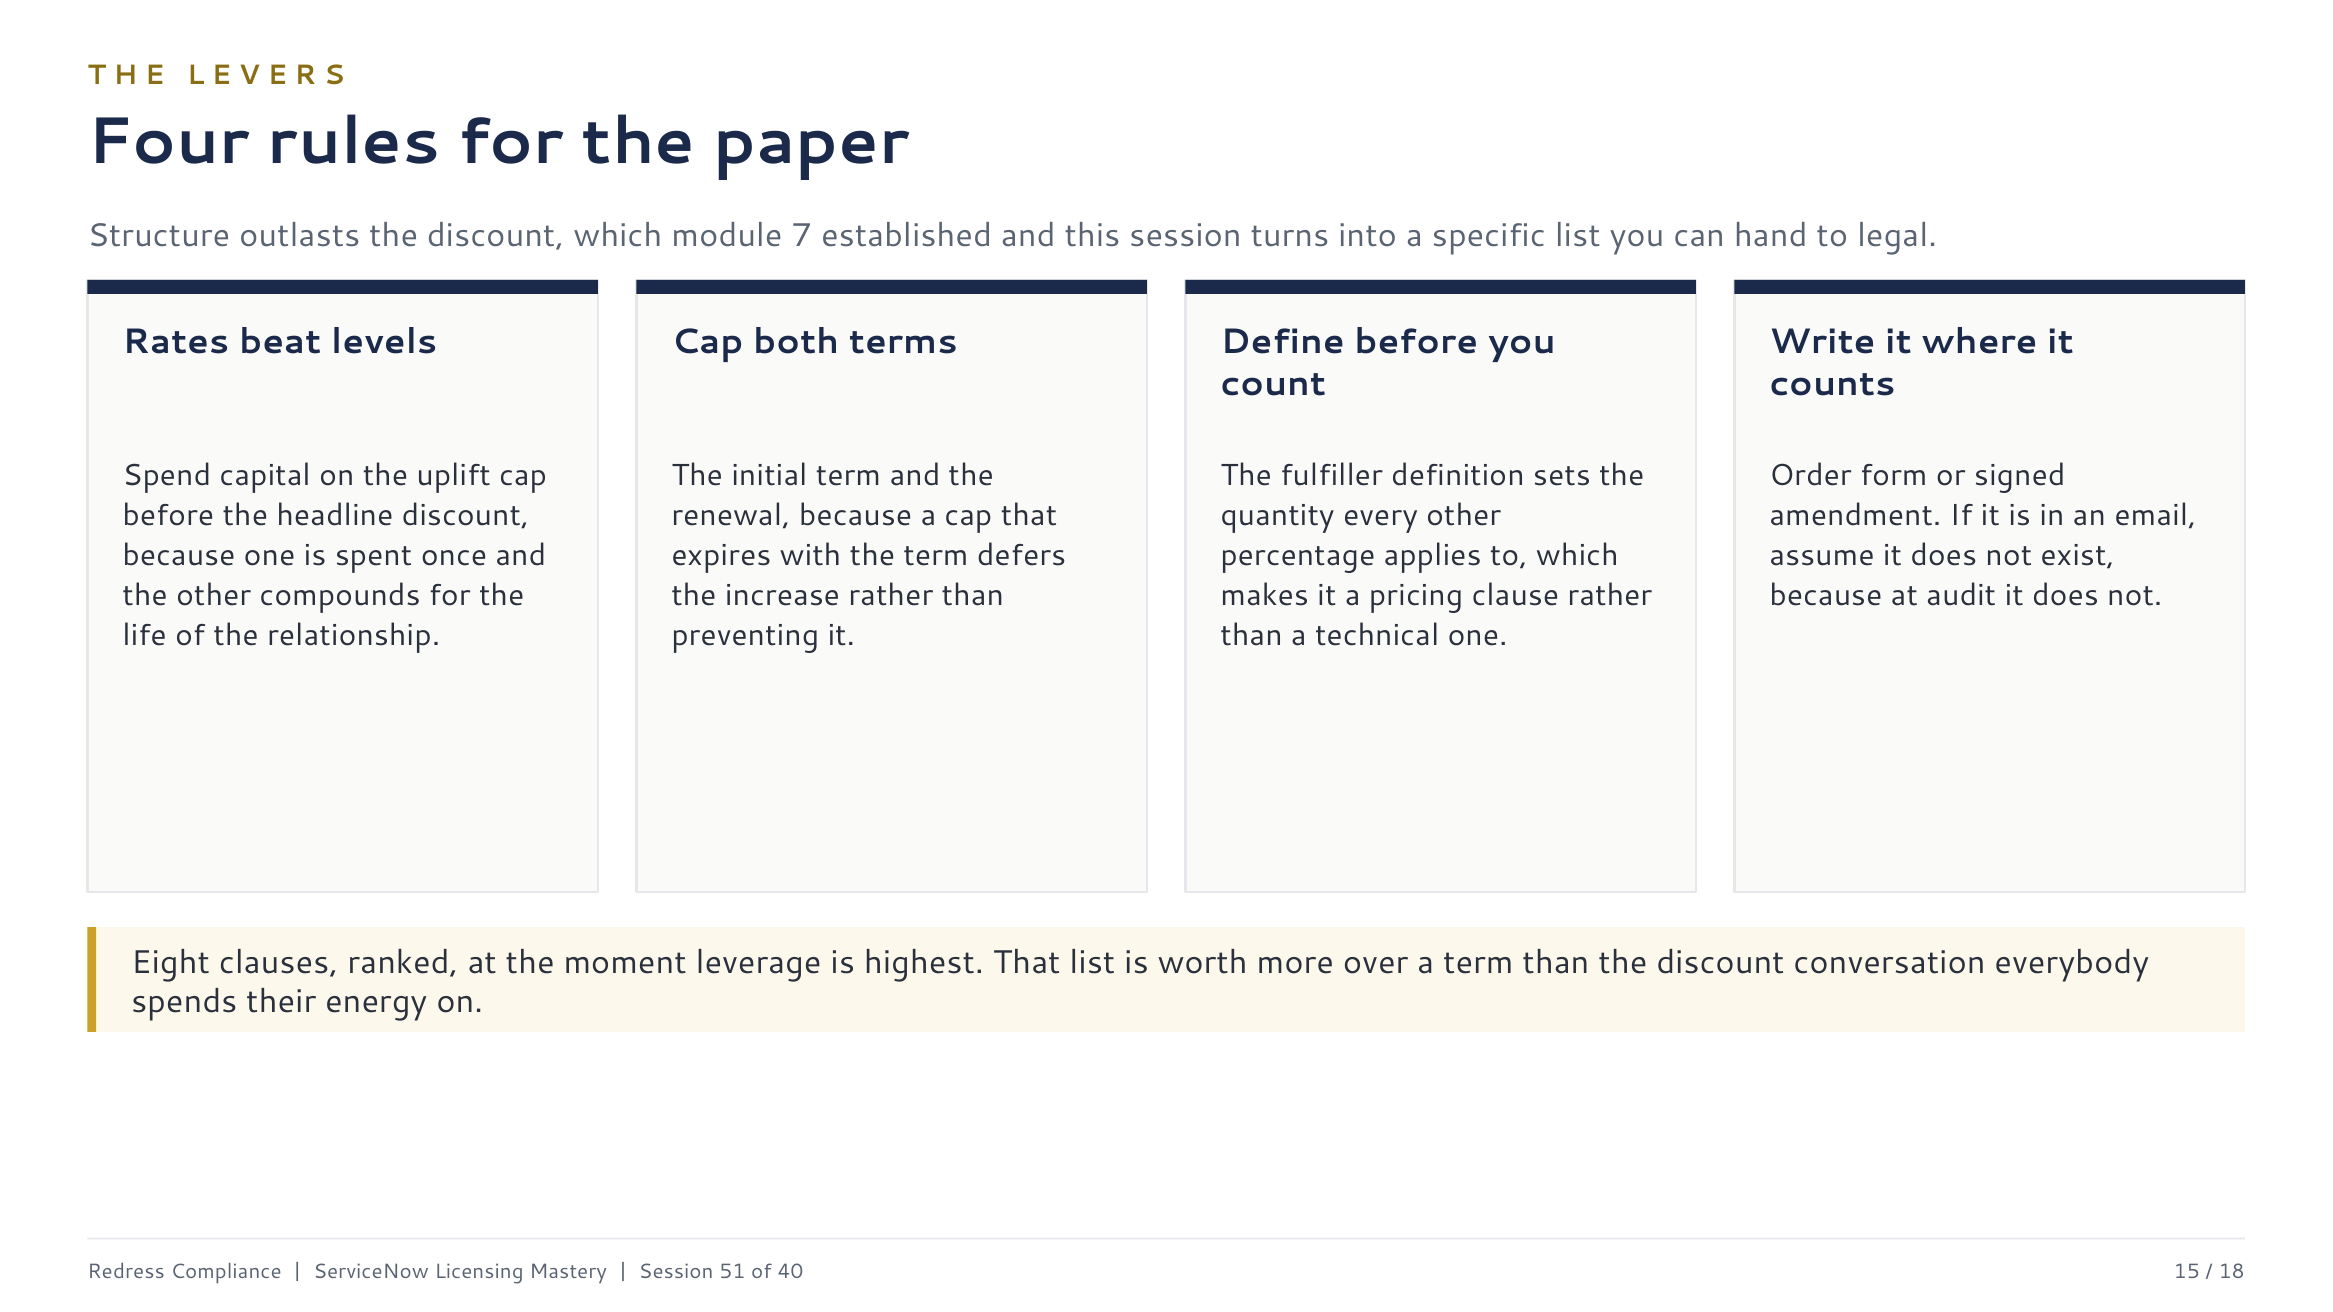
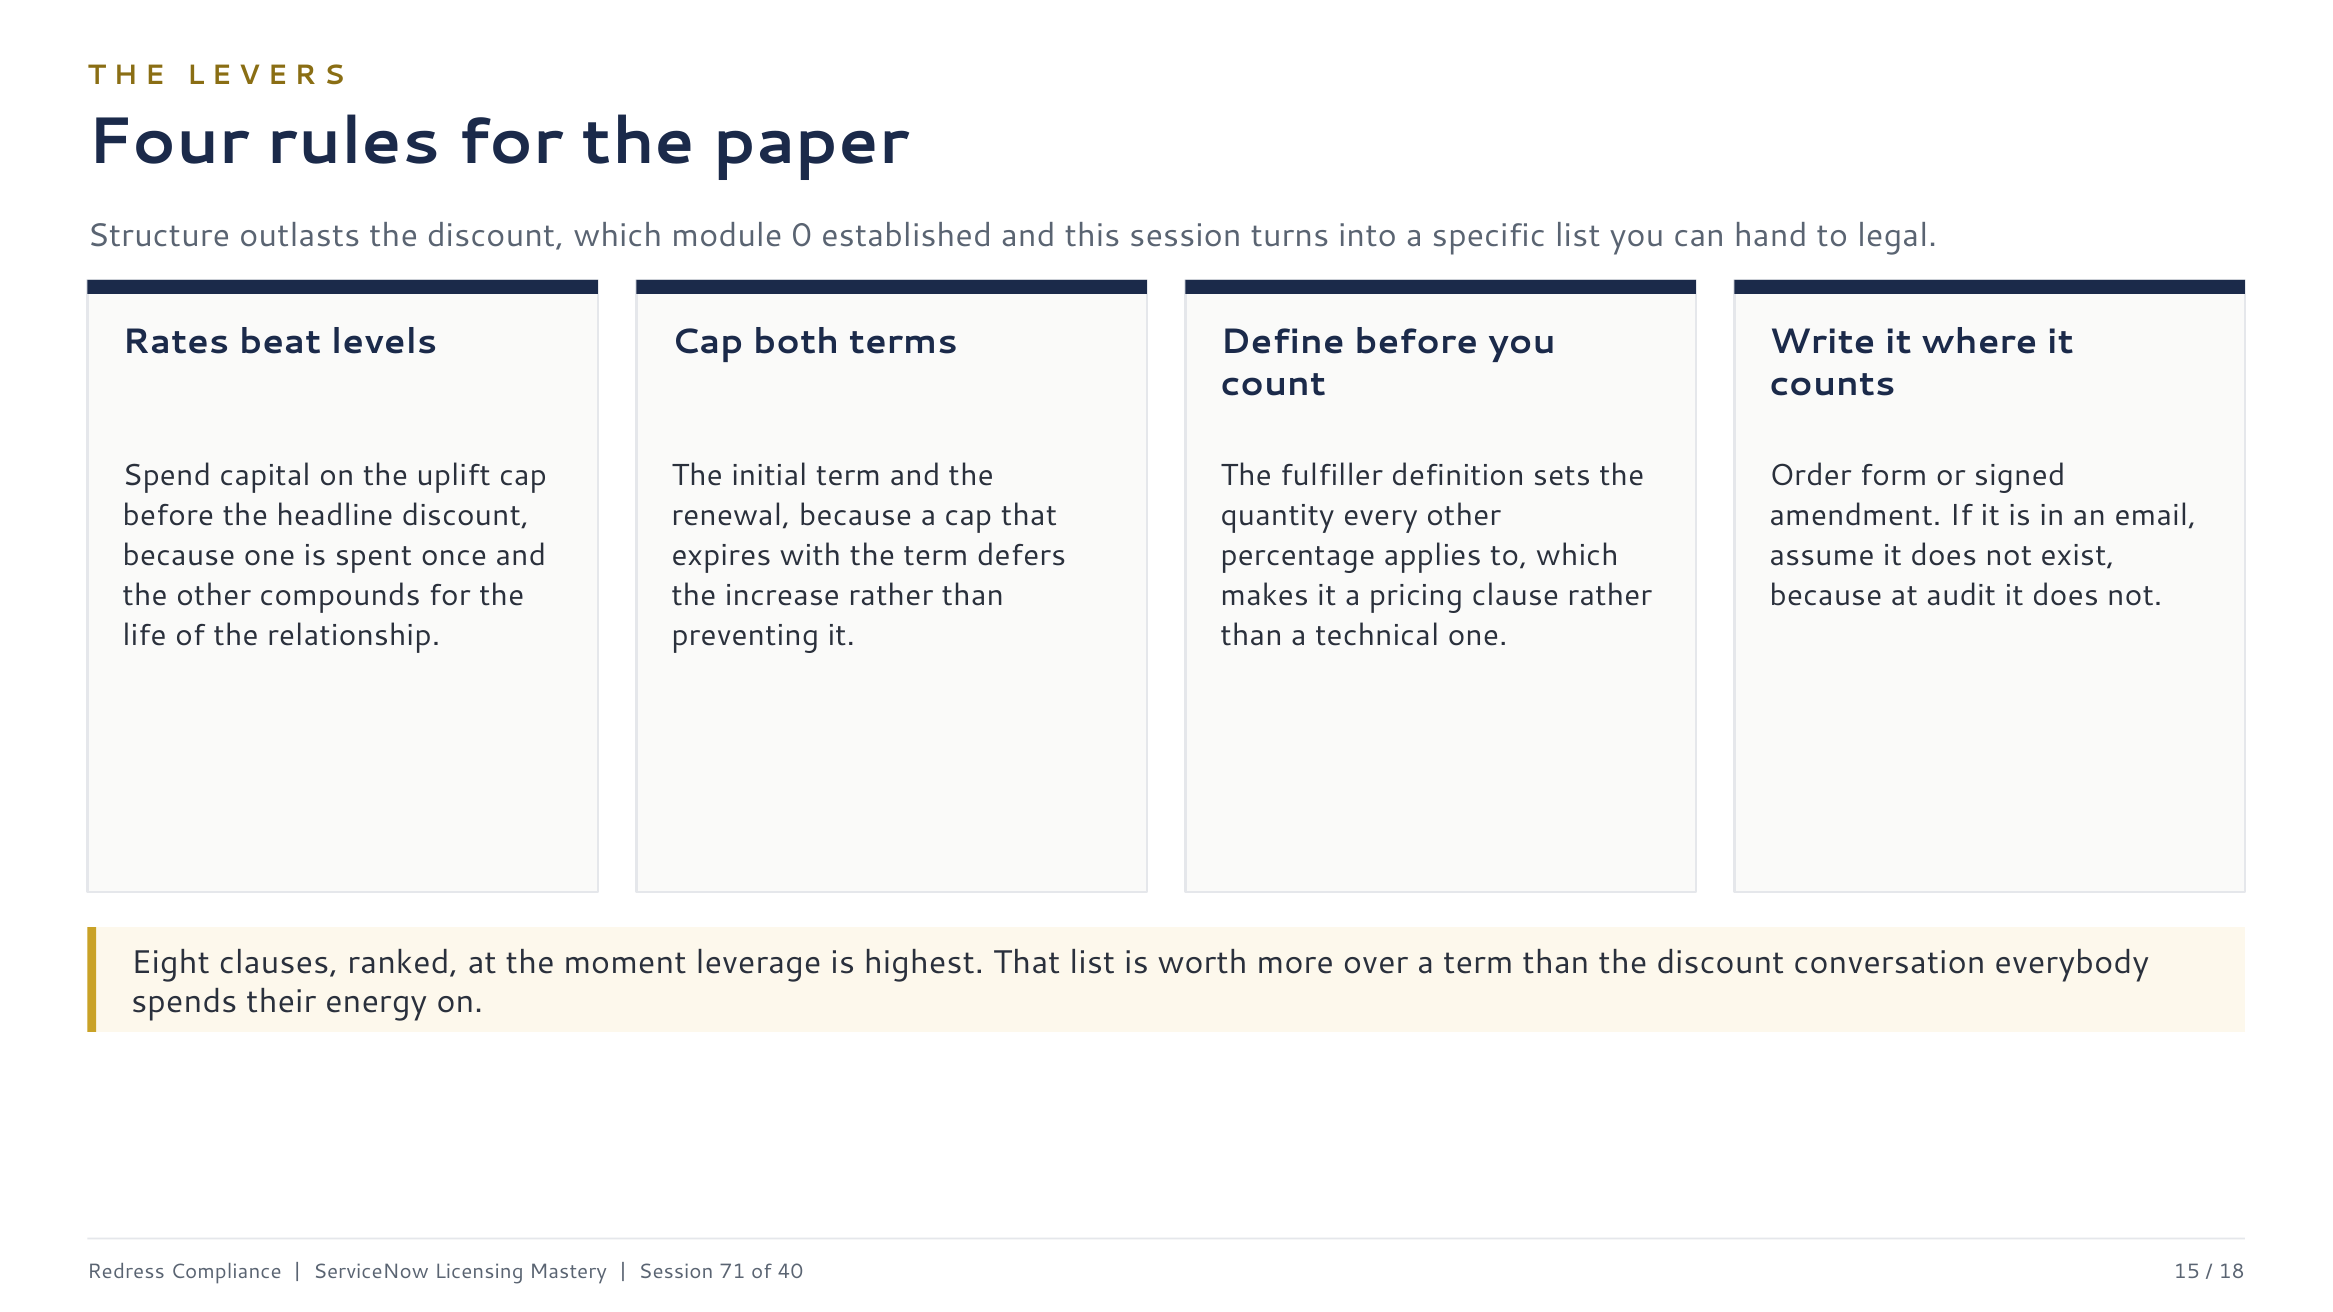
7: 7 -> 0
51: 51 -> 71
